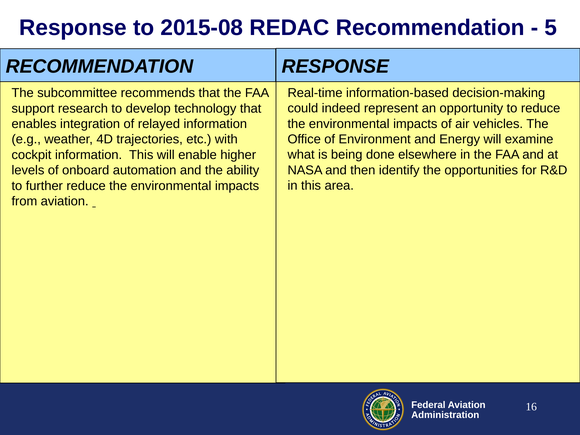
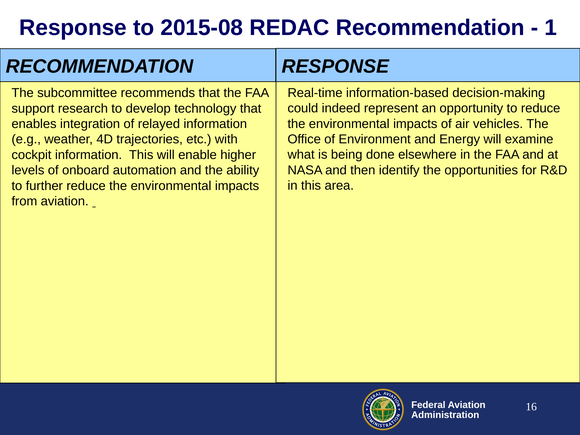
5: 5 -> 1
